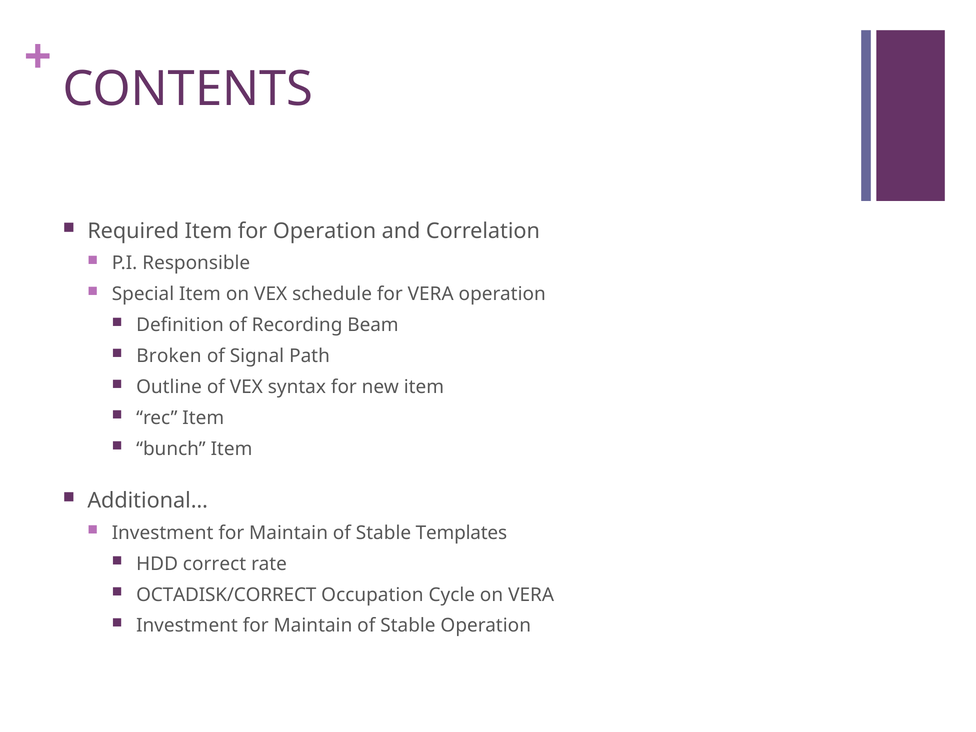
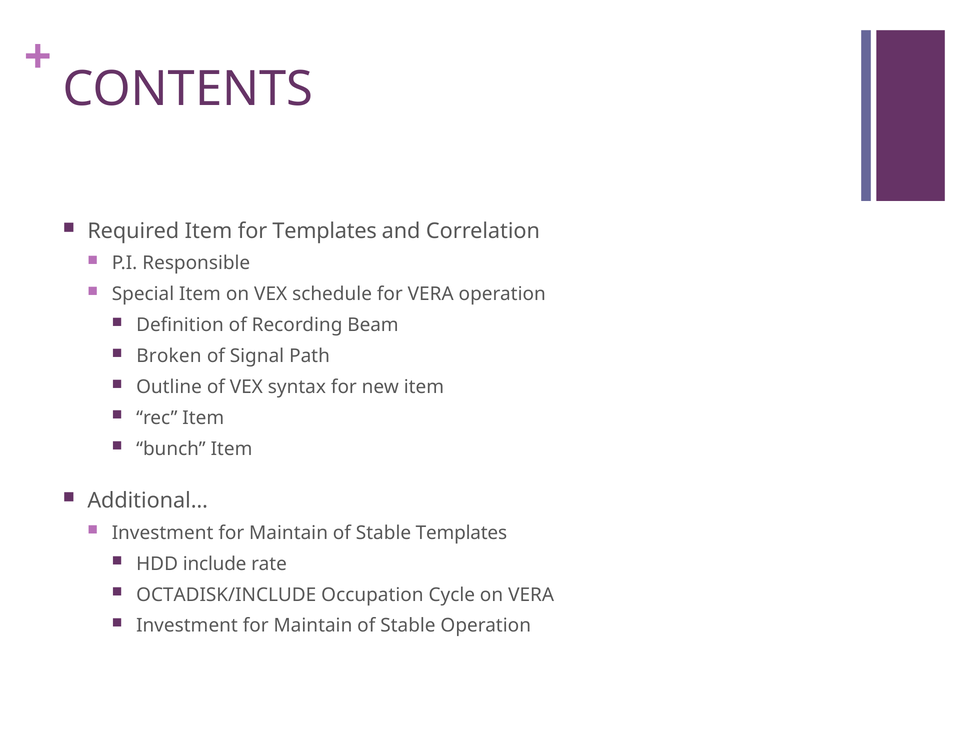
for Operation: Operation -> Templates
correct: correct -> include
OCTADISK/CORRECT: OCTADISK/CORRECT -> OCTADISK/INCLUDE
